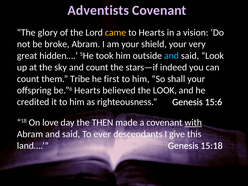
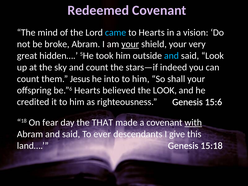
Adventists: Adventists -> Redeemed
glory: glory -> mind
came colour: yellow -> light blue
your at (130, 44) underline: none -> present
Tribe: Tribe -> Jesus
first: first -> into
love: love -> fear
THEN: THEN -> THAT
